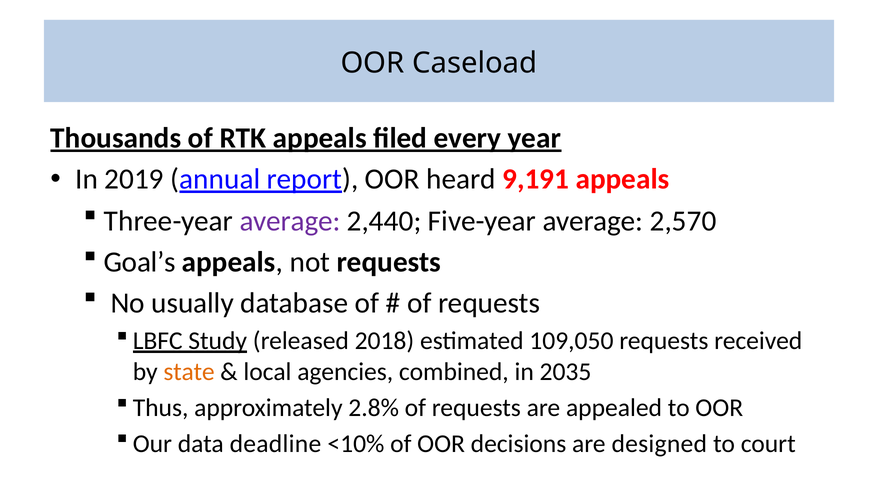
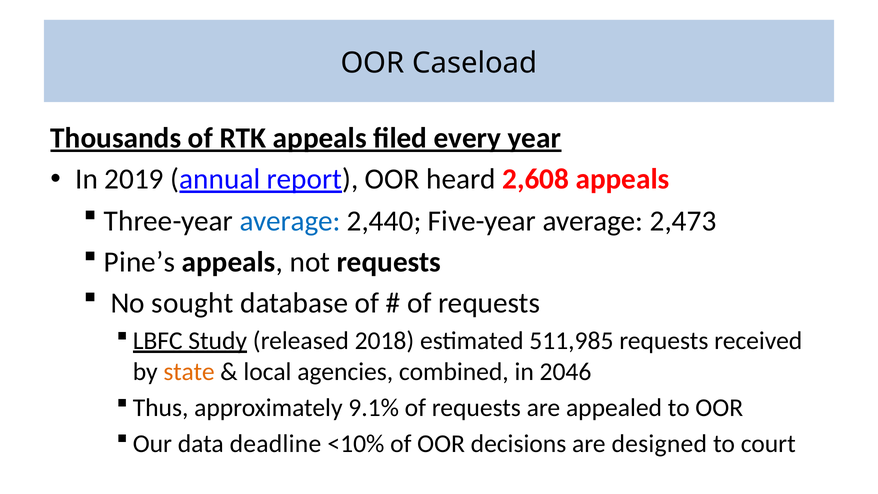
9,191: 9,191 -> 2,608
average at (290, 221) colour: purple -> blue
2,570: 2,570 -> 2,473
Goal’s: Goal’s -> Pine’s
usually: usually -> sought
109,050: 109,050 -> 511,985
2035: 2035 -> 2046
2.8%: 2.8% -> 9.1%
